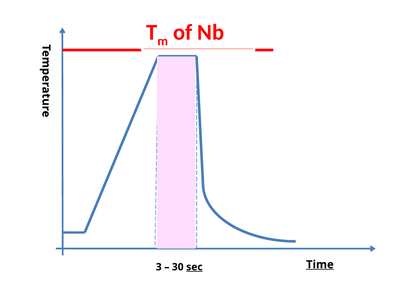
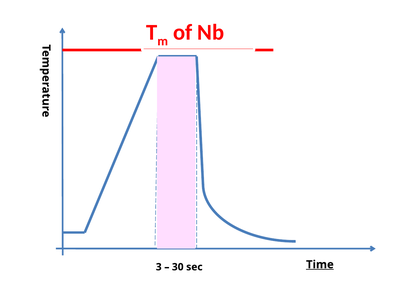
sec underline: present -> none
